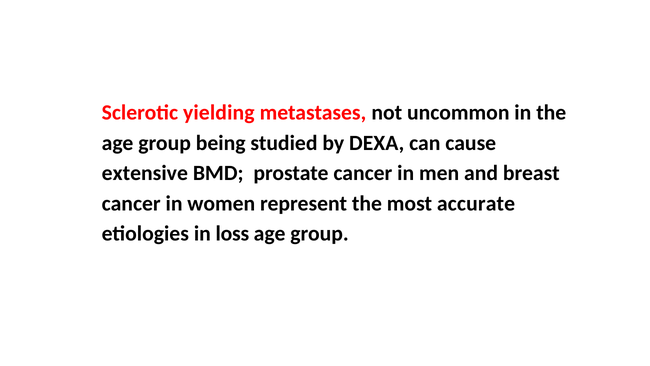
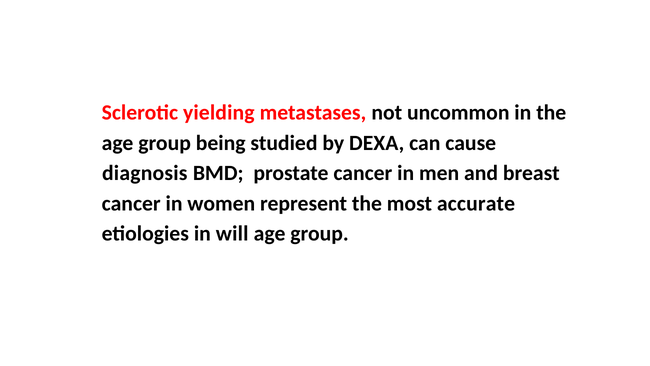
extensive: extensive -> diagnosis
loss: loss -> will
